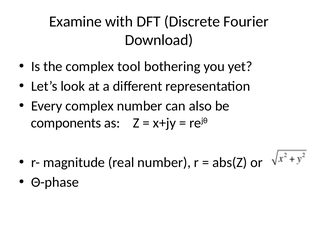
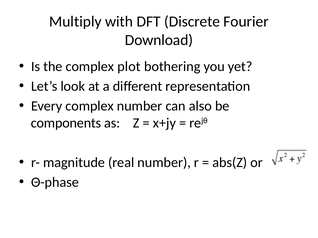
Examine: Examine -> Multiply
tool: tool -> plot
